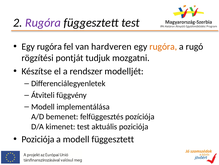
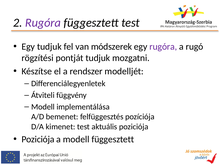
rugóra at (49, 46): rugóra -> tudjuk
hardveren: hardveren -> módszerek
rugóra at (163, 46) colour: orange -> purple
